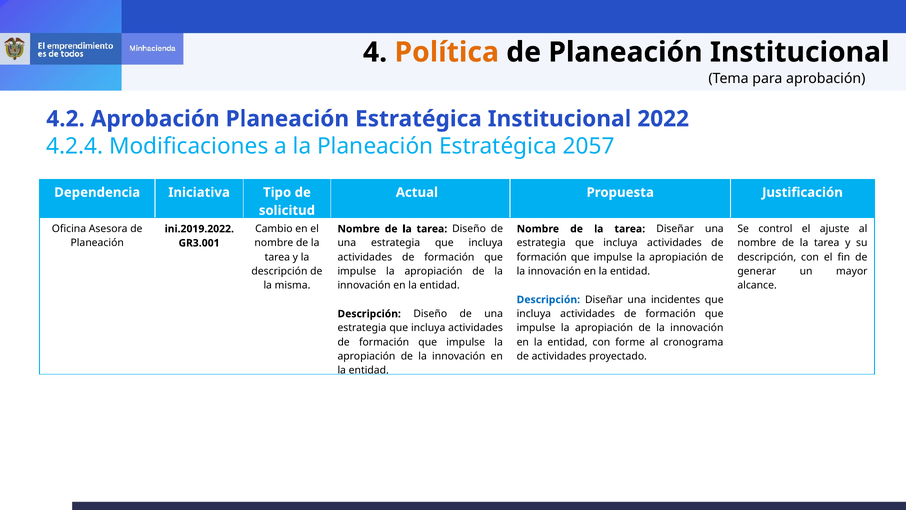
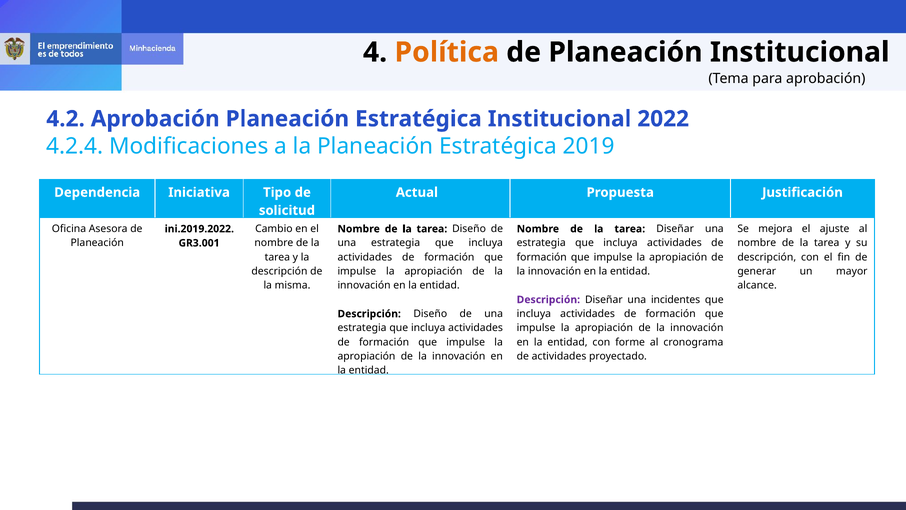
2057: 2057 -> 2019
control: control -> mejora
Descripción at (548, 299) colour: blue -> purple
